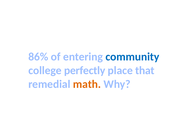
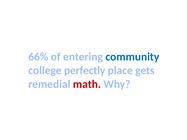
86%: 86% -> 66%
that: that -> gets
math colour: orange -> red
